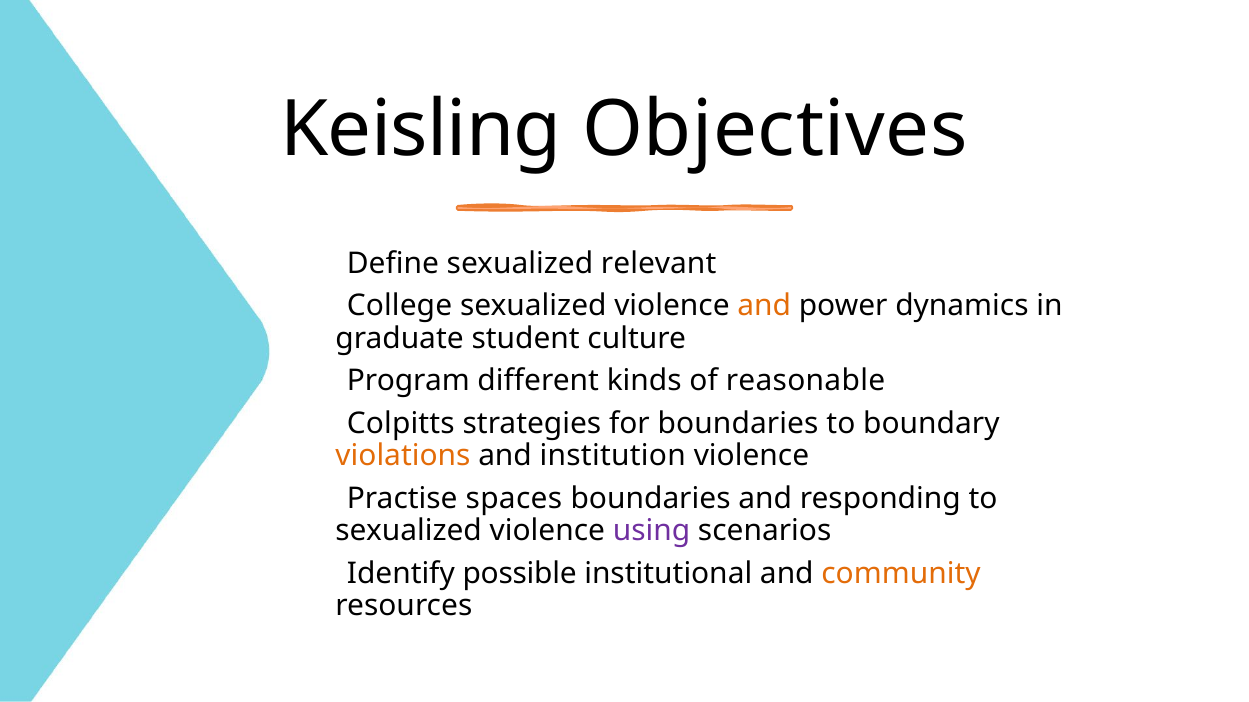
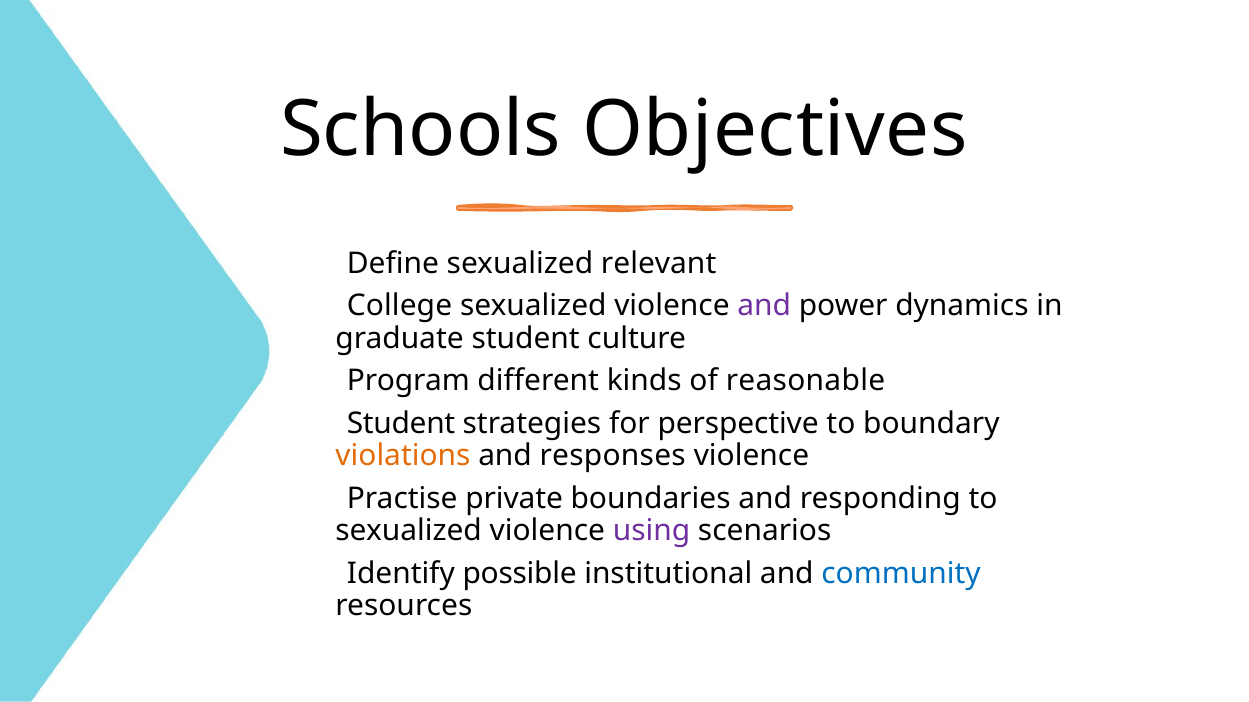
Keisling: Keisling -> Schools
and at (764, 306) colour: orange -> purple
Colpitts at (401, 424): Colpitts -> Student
for boundaries: boundaries -> perspective
institution: institution -> responses
spaces: spaces -> private
community colour: orange -> blue
